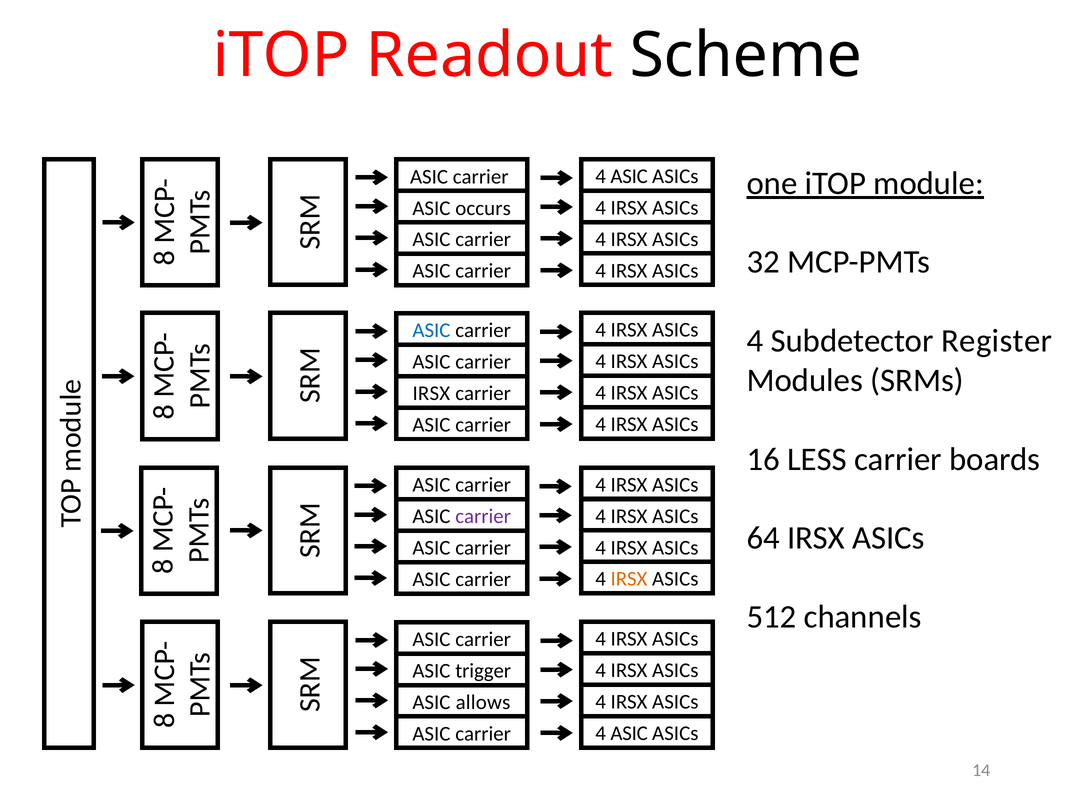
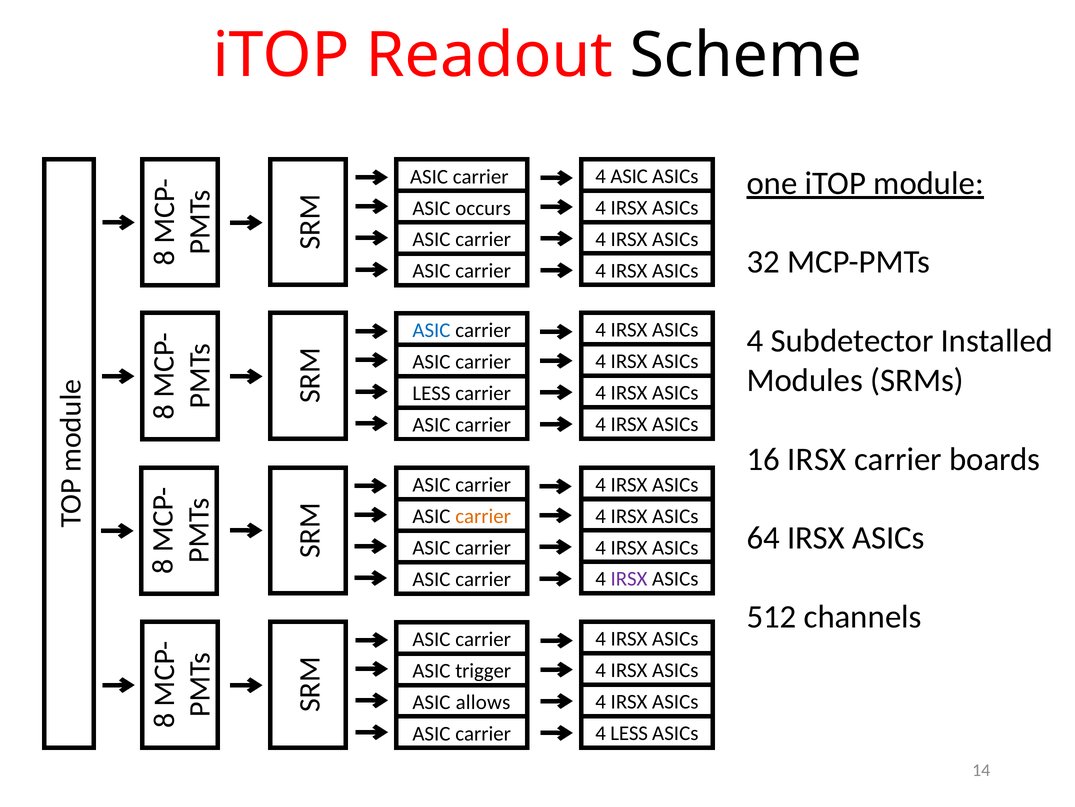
Register: Register -> Installed
IRSX at (431, 393): IRSX -> LESS
16 LESS: LESS -> IRSX
carrier at (483, 516) colour: purple -> orange
IRSX at (629, 579) colour: orange -> purple
ASIC at (629, 733): ASIC -> LESS
